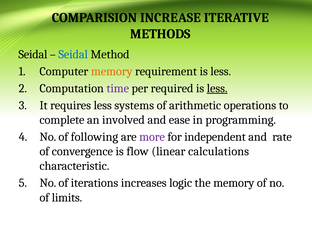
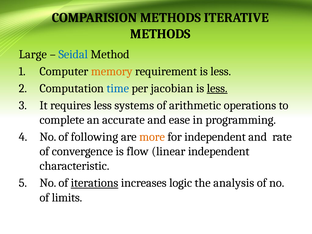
COMPARISION INCREASE: INCREASE -> METHODS
Seidal at (33, 54): Seidal -> Large
time colour: purple -> blue
required: required -> jacobian
involved: involved -> accurate
more colour: purple -> orange
linear calculations: calculations -> independent
iterations underline: none -> present
the memory: memory -> analysis
